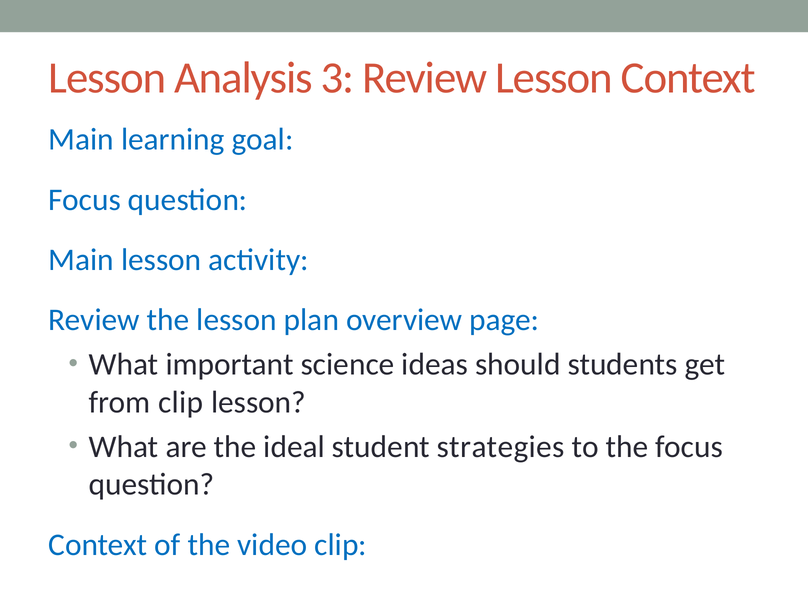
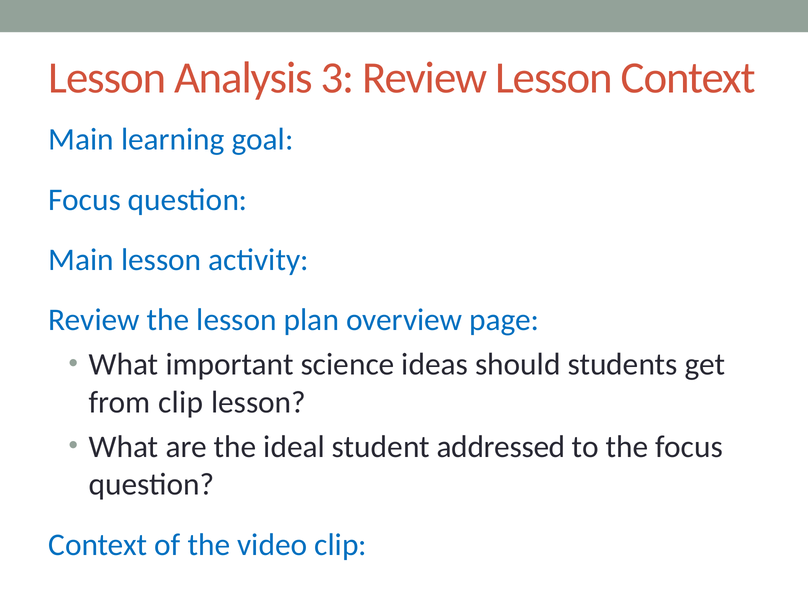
strategies: strategies -> addressed
